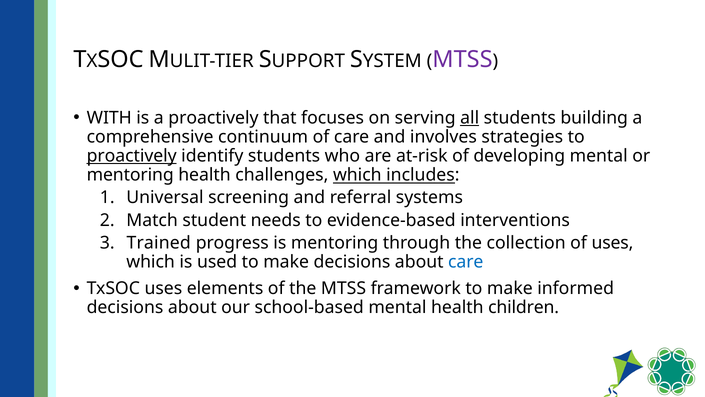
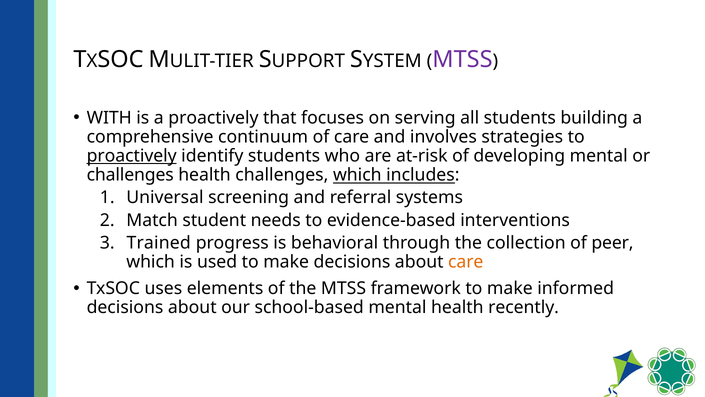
all underline: present -> none
mentoring at (130, 175): mentoring -> challenges
is mentoring: mentoring -> behavioral
of uses: uses -> peer
care at (466, 262) colour: blue -> orange
children: children -> recently
